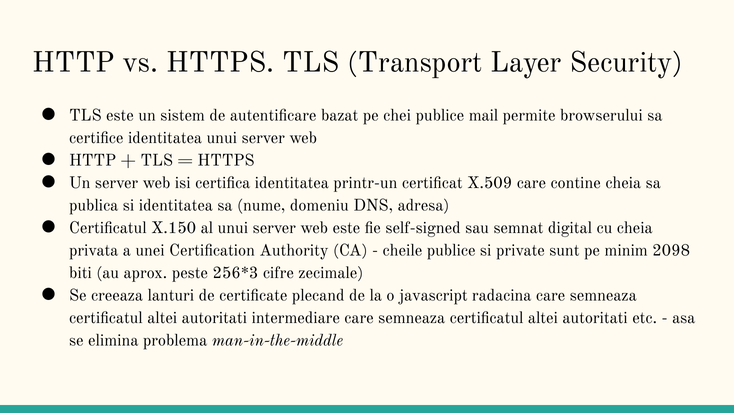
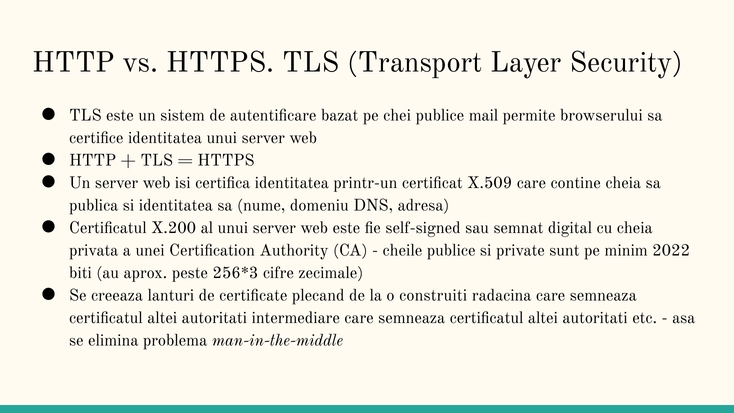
X.150: X.150 -> X.200
2098: 2098 -> 2022
javascript: javascript -> construiti
